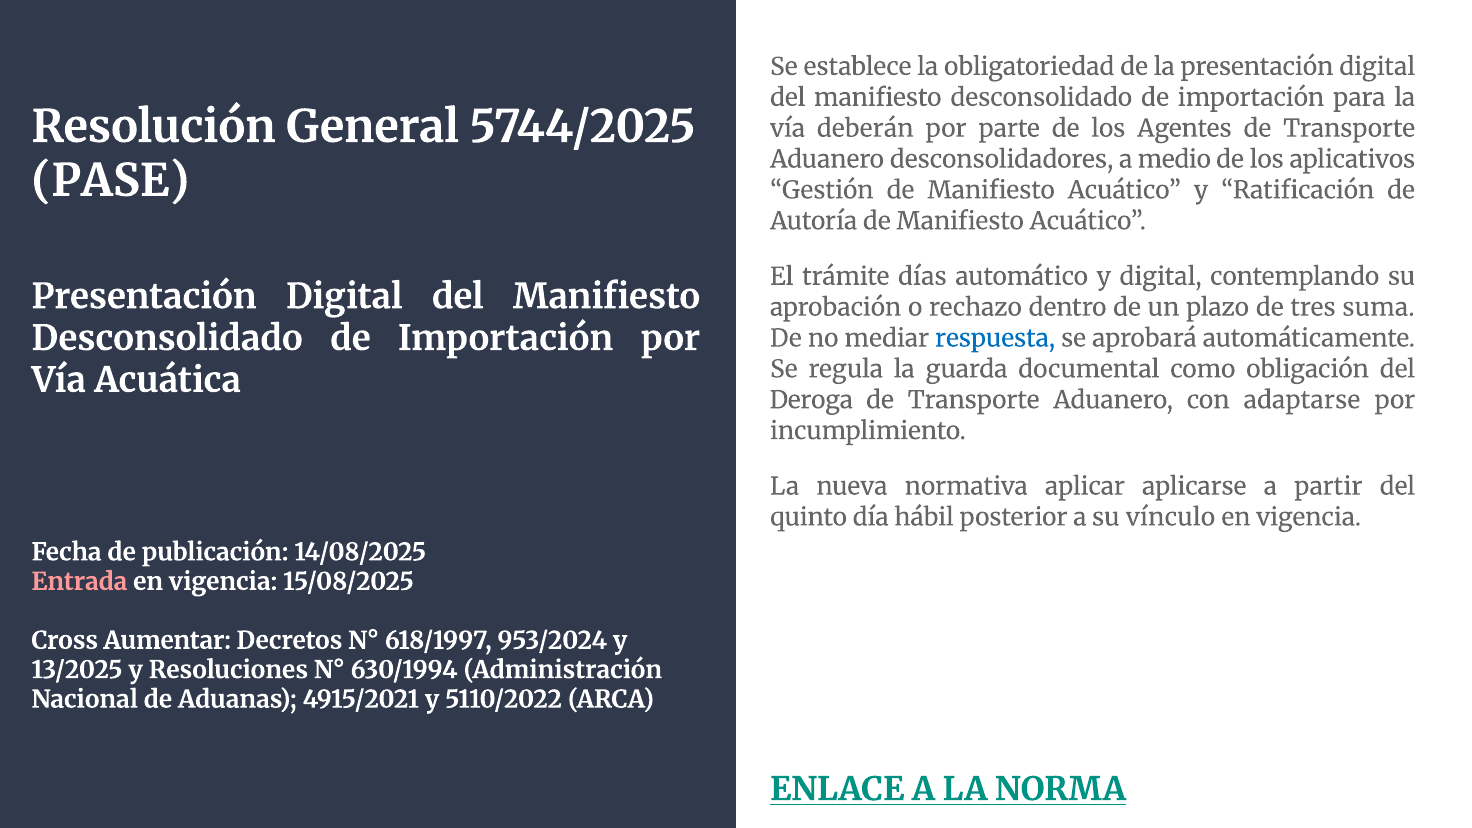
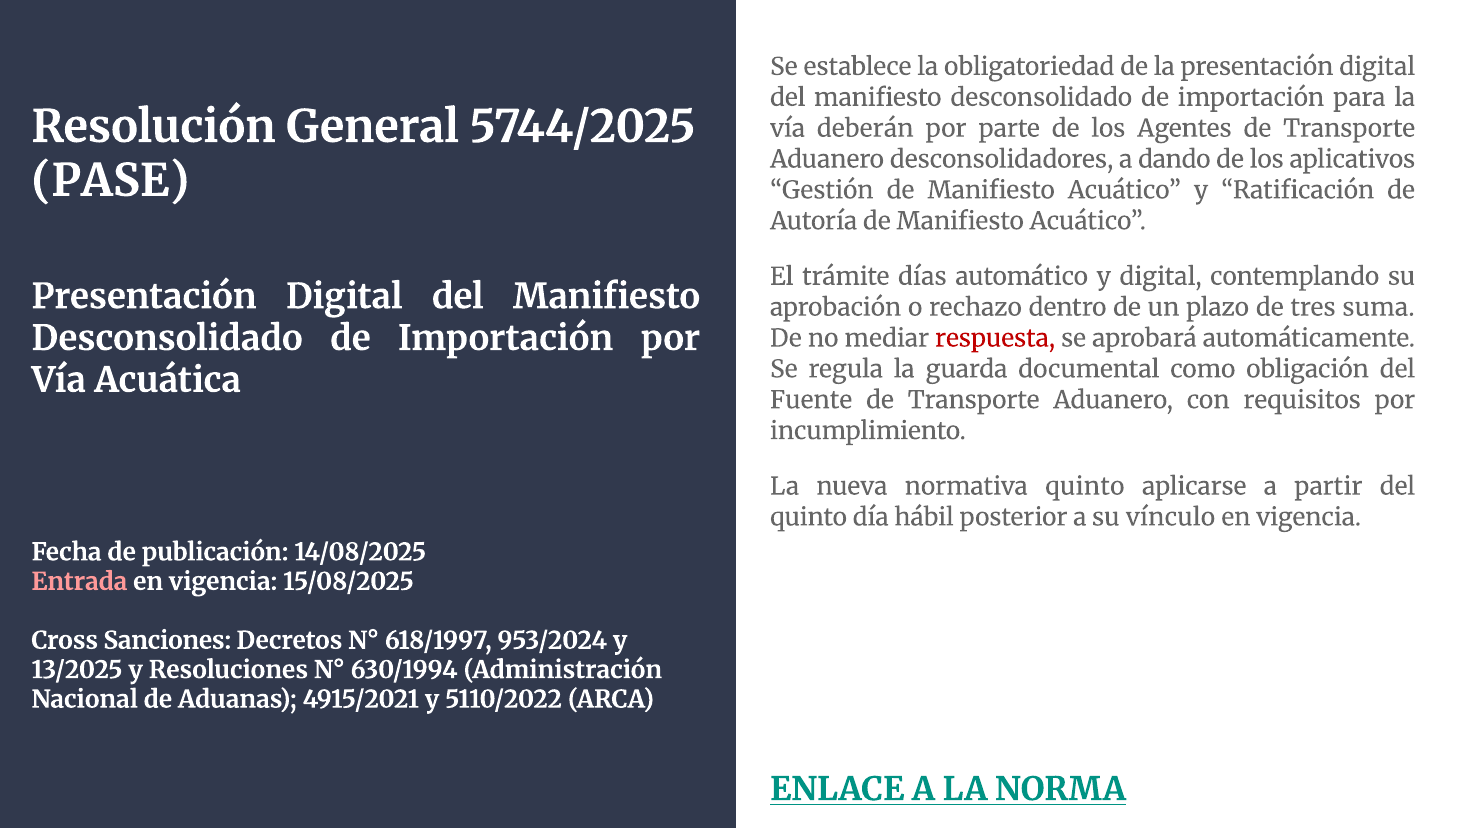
medio: medio -> dando
respuesta colour: blue -> red
Deroga: Deroga -> Fuente
adaptarse: adaptarse -> requisitos
normativa aplicar: aplicar -> quinto
Aumentar: Aumentar -> Sanciones
